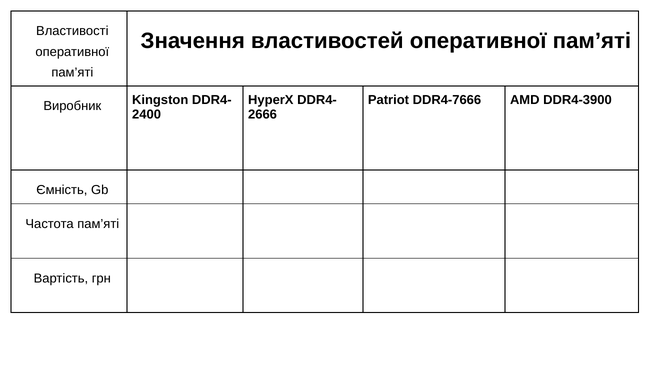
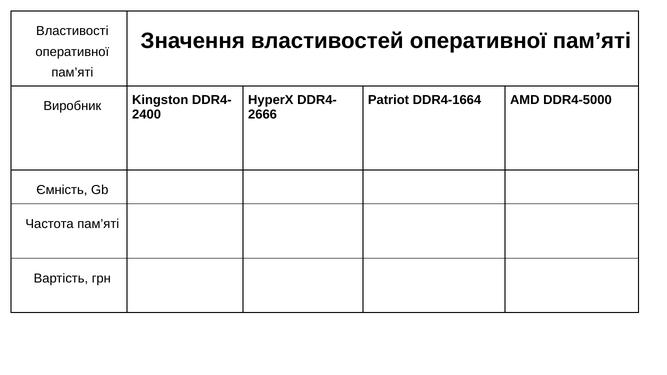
DDR4-7666: DDR4-7666 -> DDR4-1664
DDR4-3900: DDR4-3900 -> DDR4-5000
